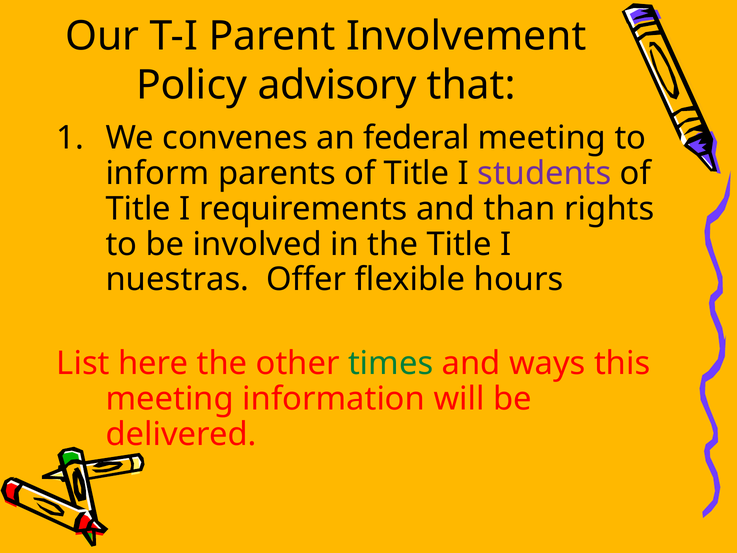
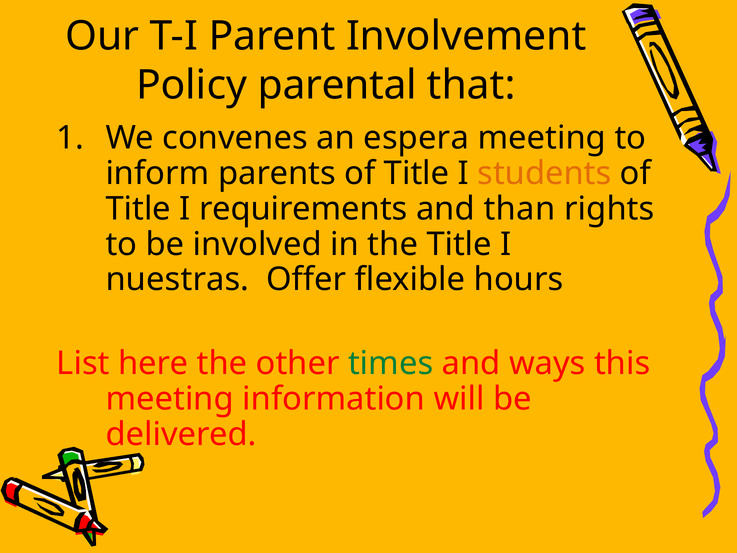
advisory: advisory -> parental
federal: federal -> espera
students colour: purple -> orange
